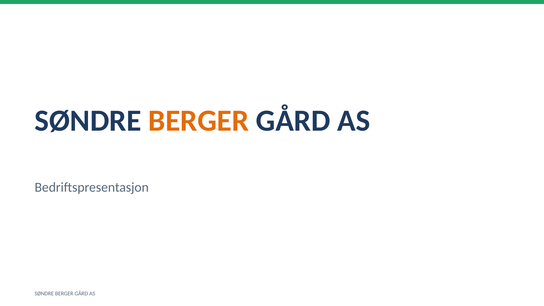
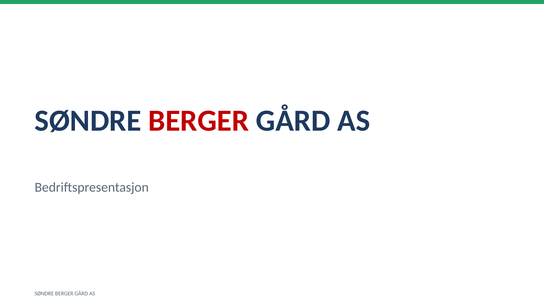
BERGER at (199, 121) colour: orange -> red
